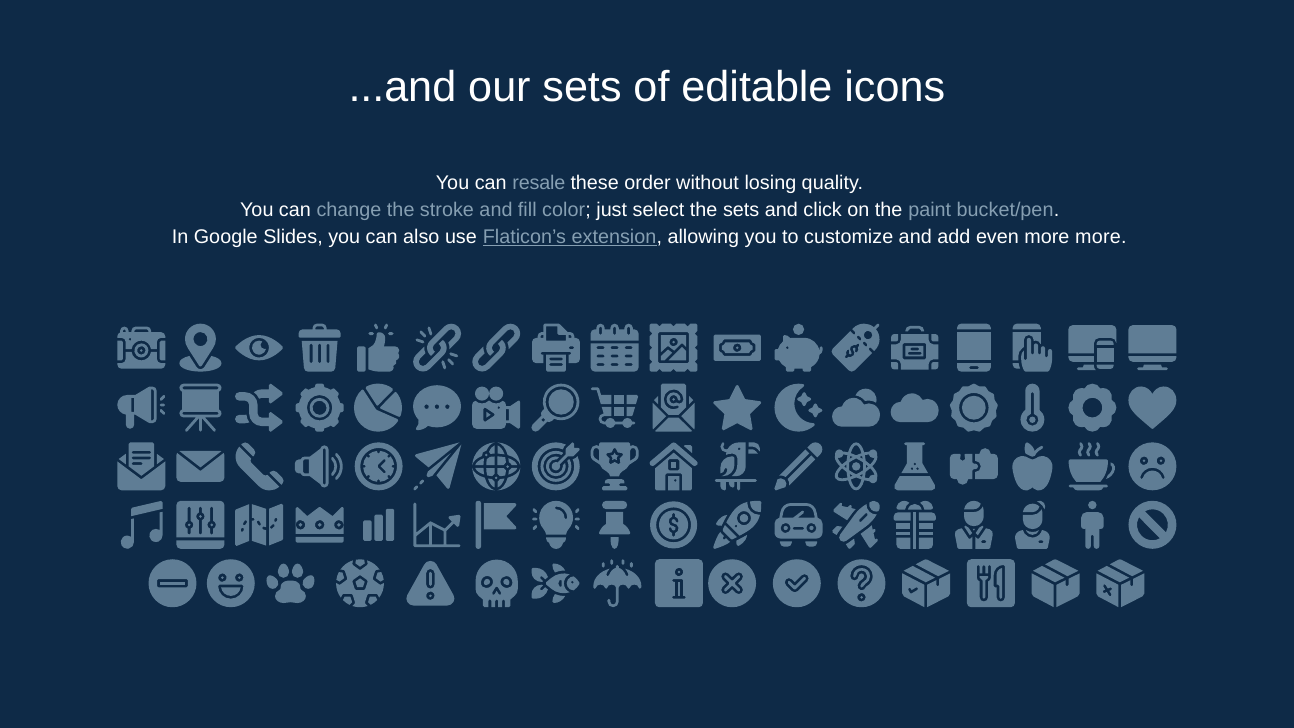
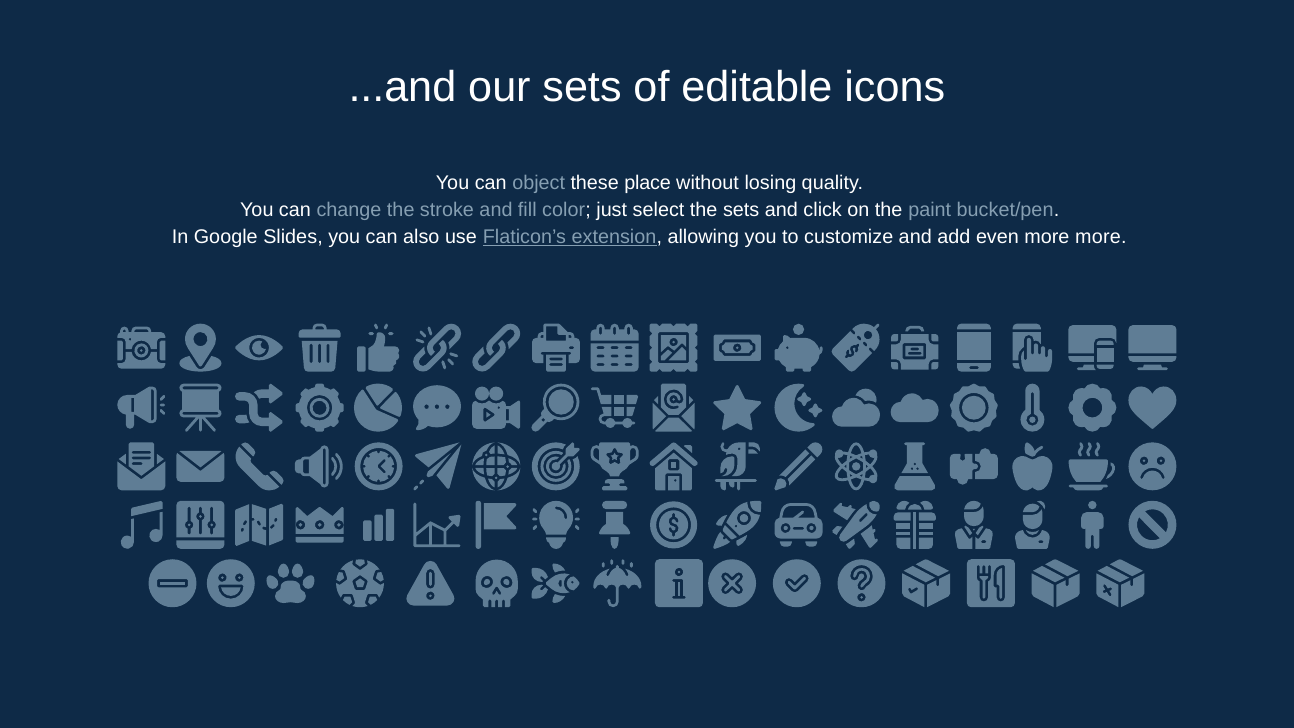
resale: resale -> object
order: order -> place
